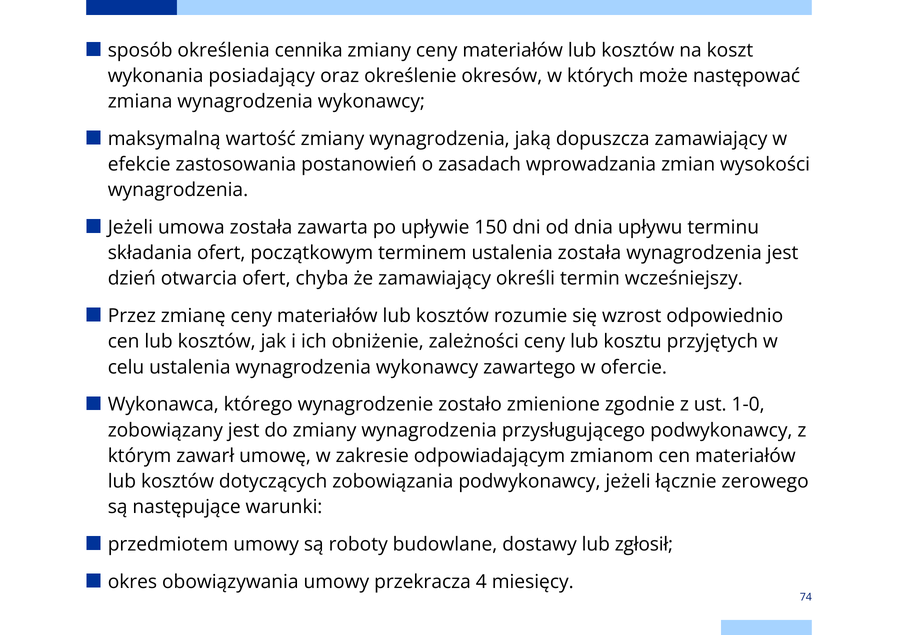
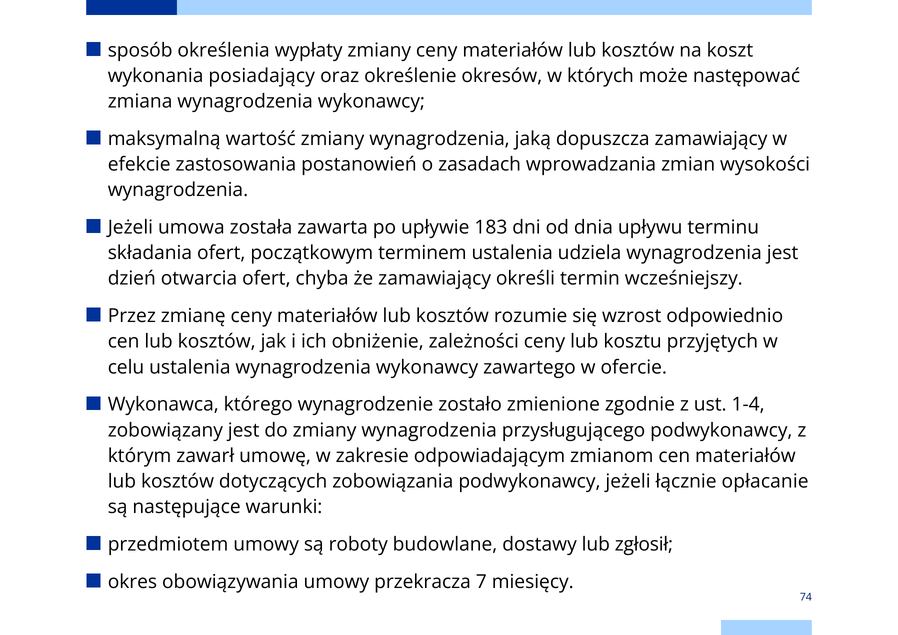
cennika: cennika -> wypłaty
150: 150 -> 183
ustalenia została: została -> udziela
1-0: 1-0 -> 1-4
zerowego: zerowego -> opłacanie
4: 4 -> 7
